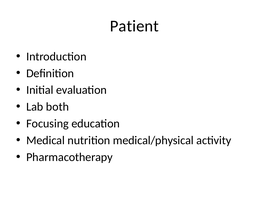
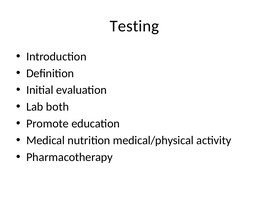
Patient: Patient -> Testing
Focusing: Focusing -> Promote
